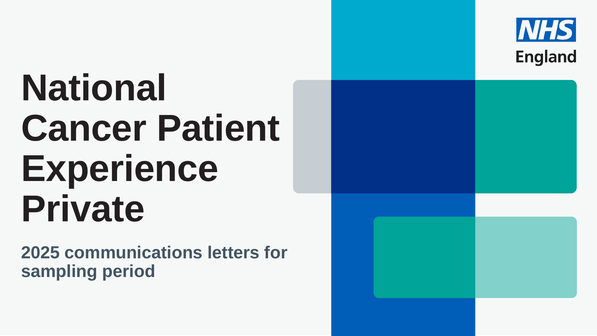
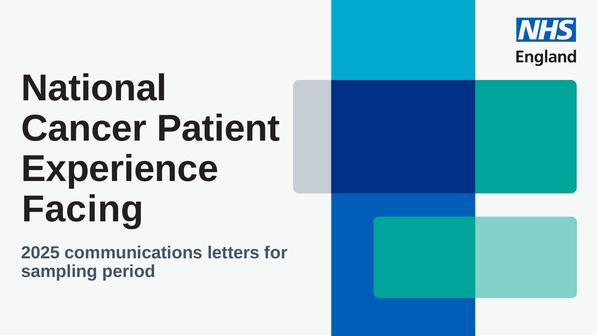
Private: Private -> Facing
